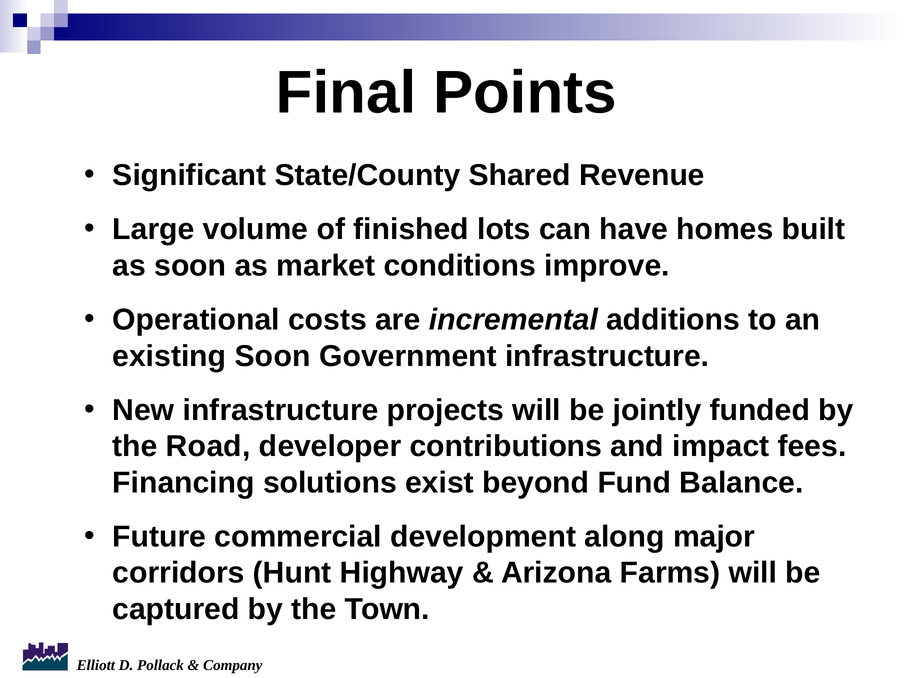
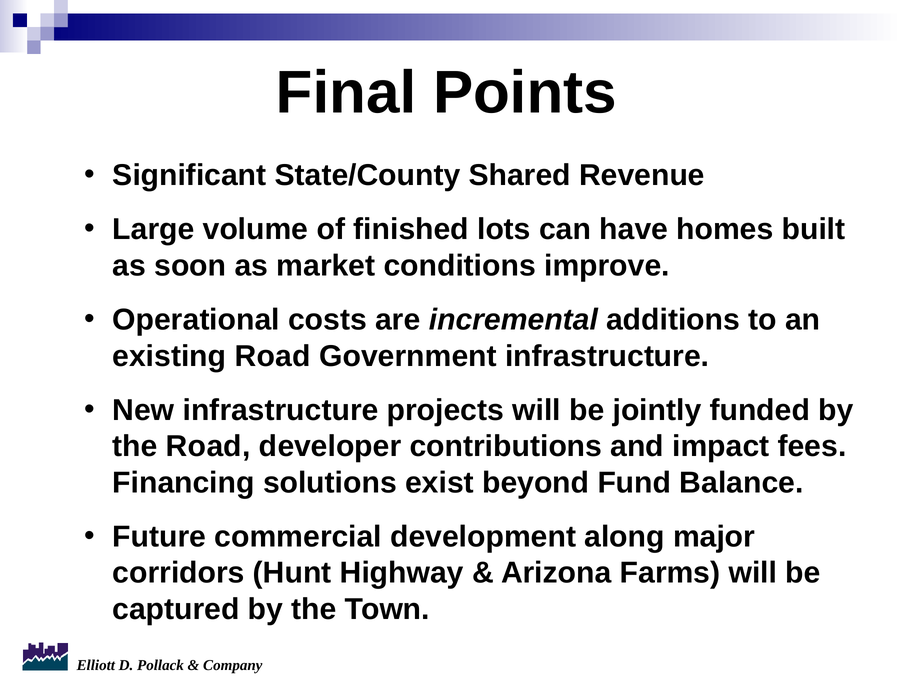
existing Soon: Soon -> Road
